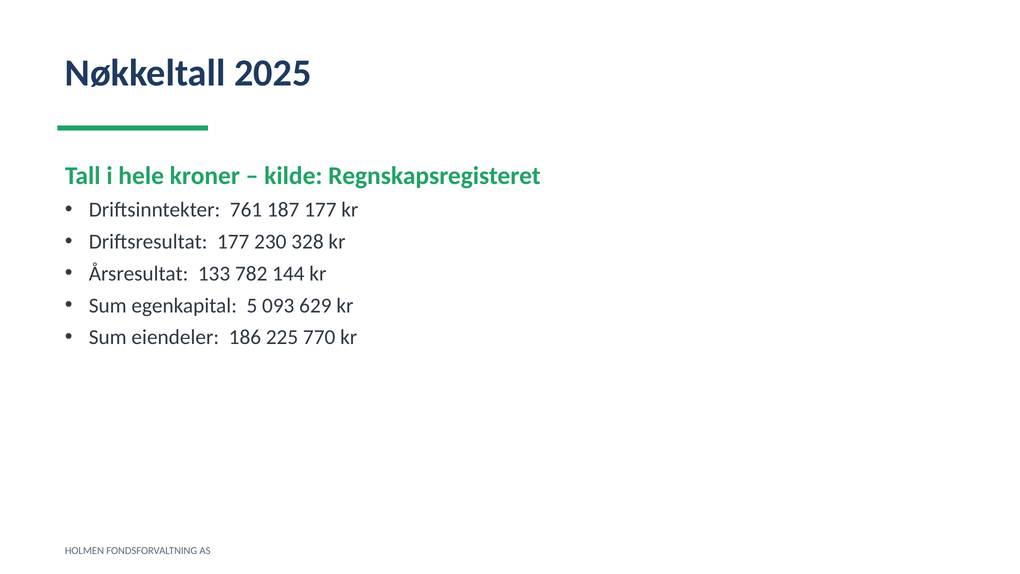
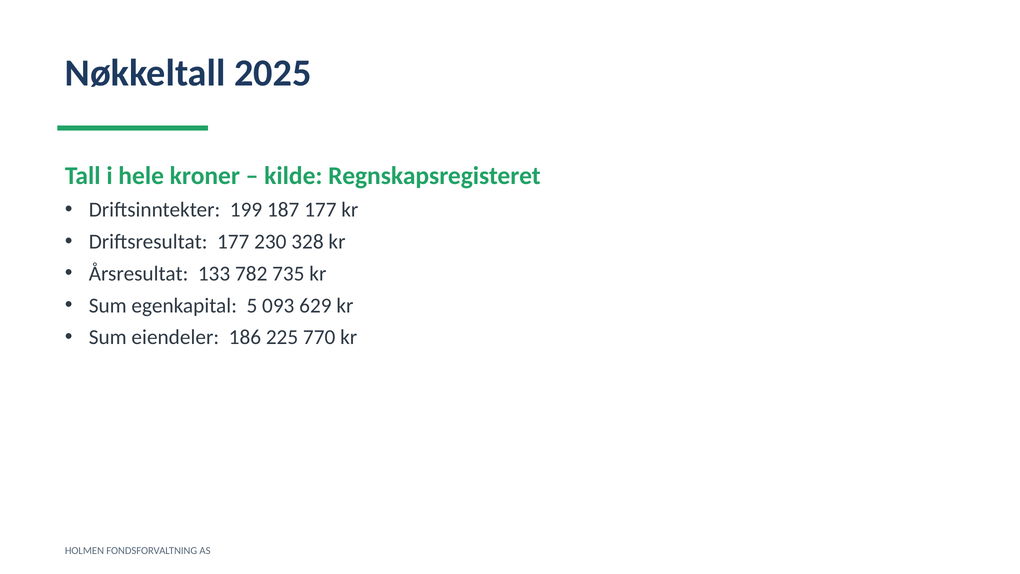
761: 761 -> 199
144: 144 -> 735
